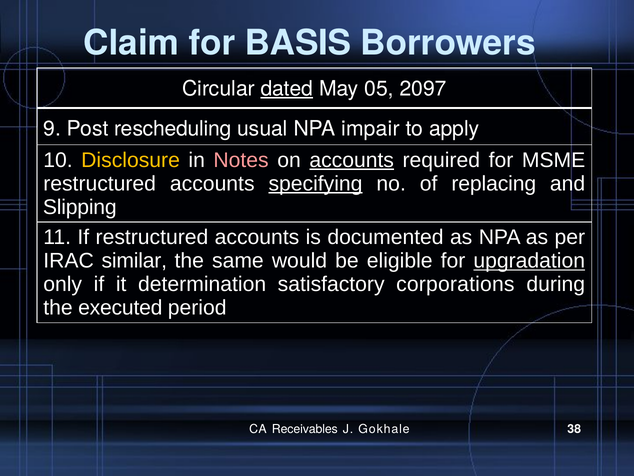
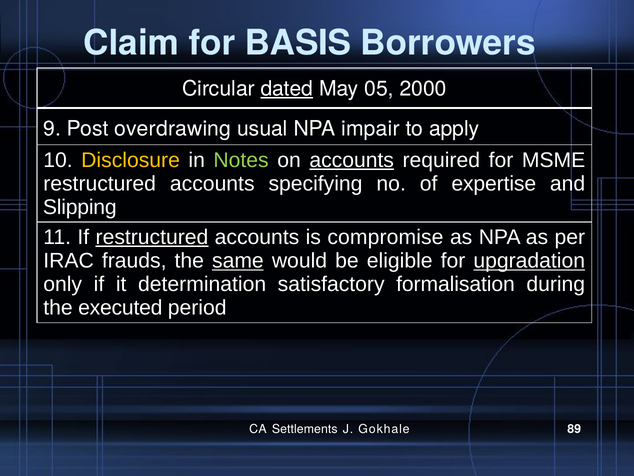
2097: 2097 -> 2000
rescheduling: rescheduling -> overdrawing
Notes colour: pink -> light green
specifying underline: present -> none
replacing: replacing -> expertise
restructured at (152, 237) underline: none -> present
documented: documented -> compromise
similar: similar -> frauds
same underline: none -> present
corporations: corporations -> formalisation
Receivables: Receivables -> Settlements
38: 38 -> 89
